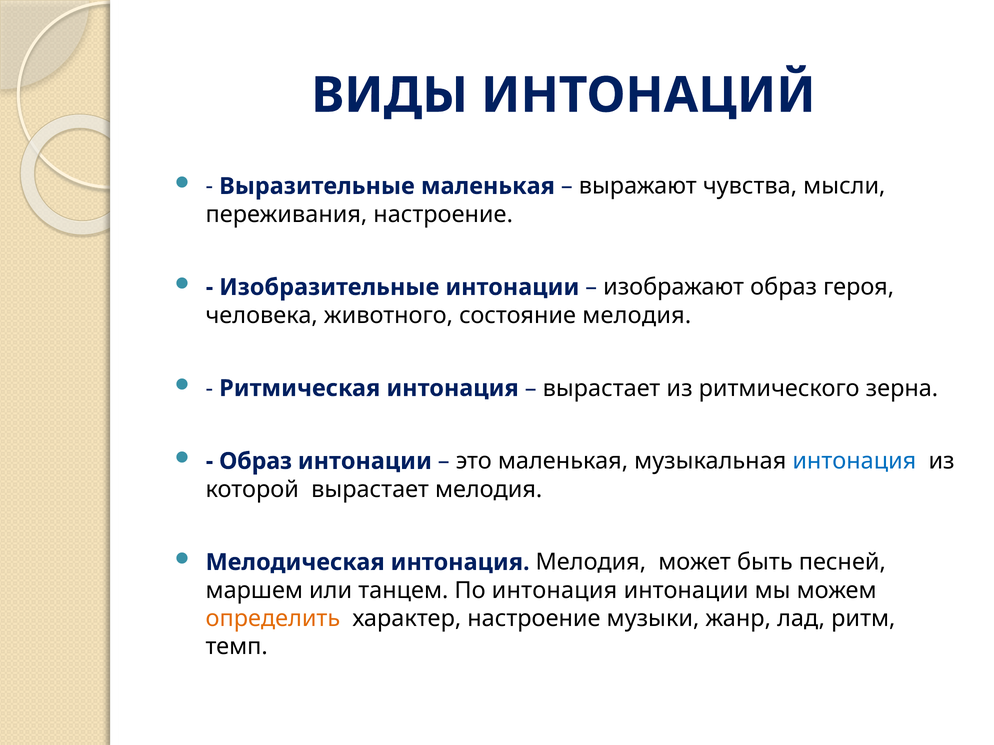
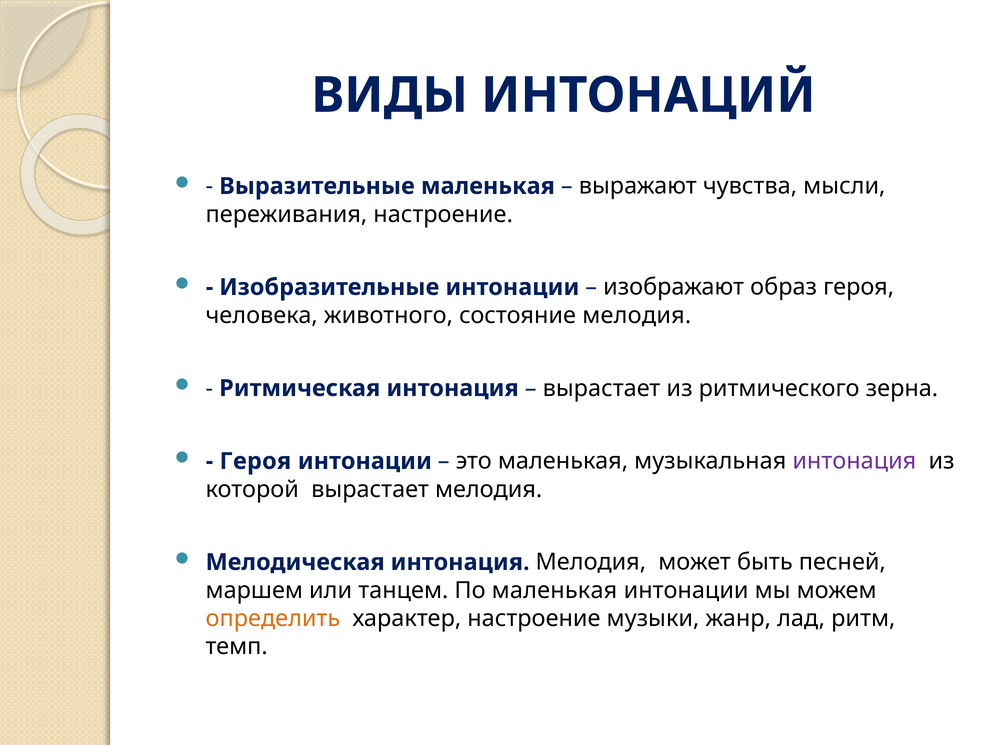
Образ at (256, 461): Образ -> Героя
интонация at (854, 461) colour: blue -> purple
По интонация: интонация -> маленькая
